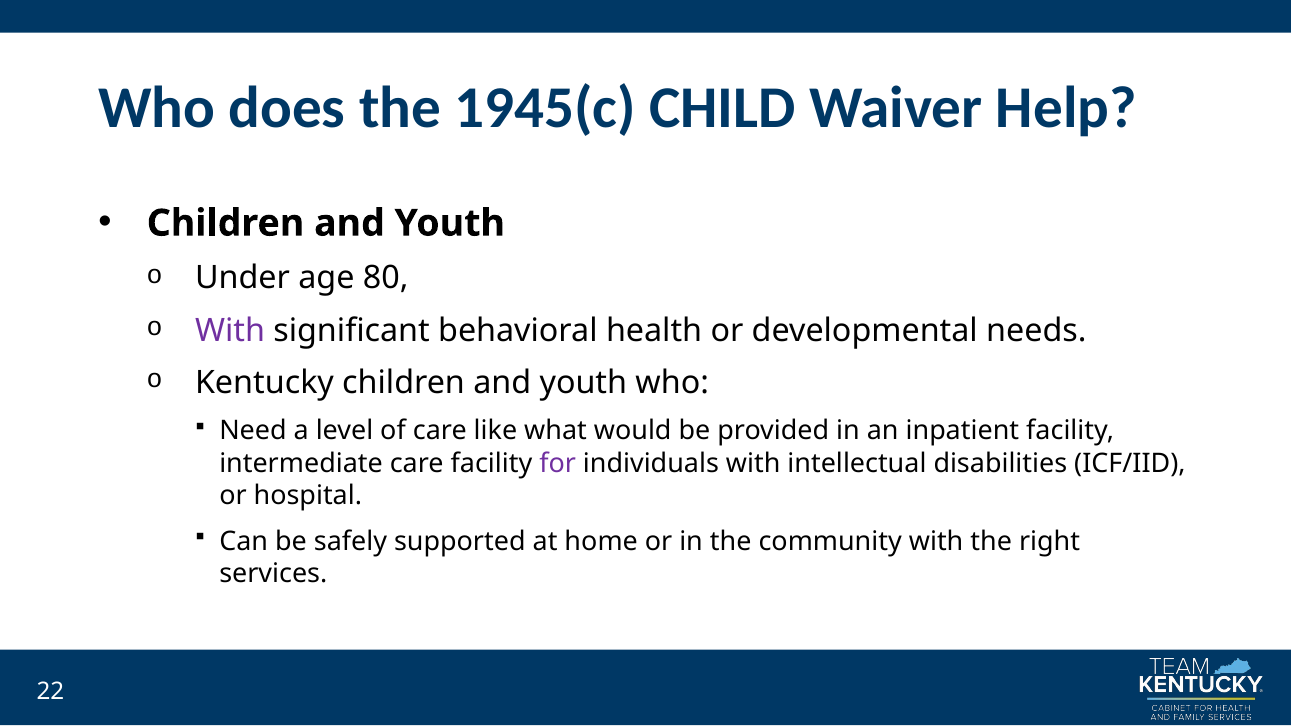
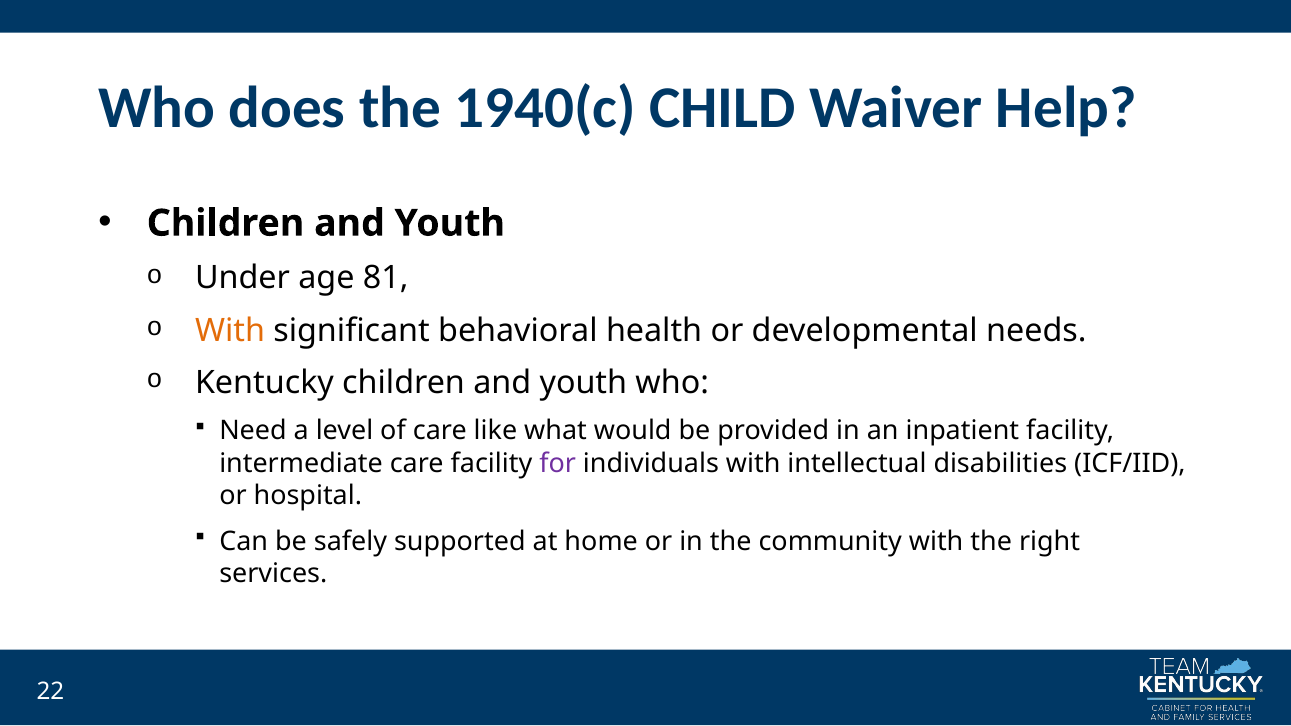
1945(c: 1945(c -> 1940(c
80: 80 -> 81
With at (230, 330) colour: purple -> orange
